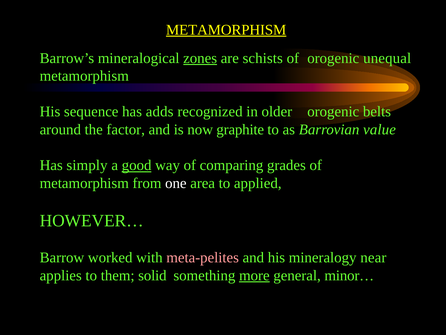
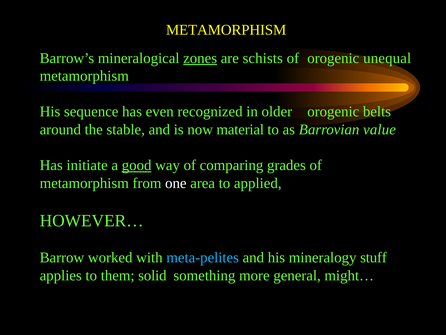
METAMORPHISM at (226, 30) underline: present -> none
adds: adds -> even
factor: factor -> stable
graphite: graphite -> material
simply: simply -> initiate
meta-pelites colour: pink -> light blue
near: near -> stuff
more underline: present -> none
minor…: minor… -> might…
